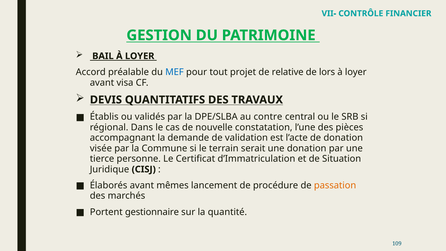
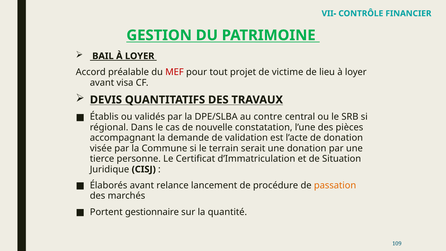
MEF colour: blue -> red
relative: relative -> victime
lors: lors -> lieu
mêmes: mêmes -> relance
